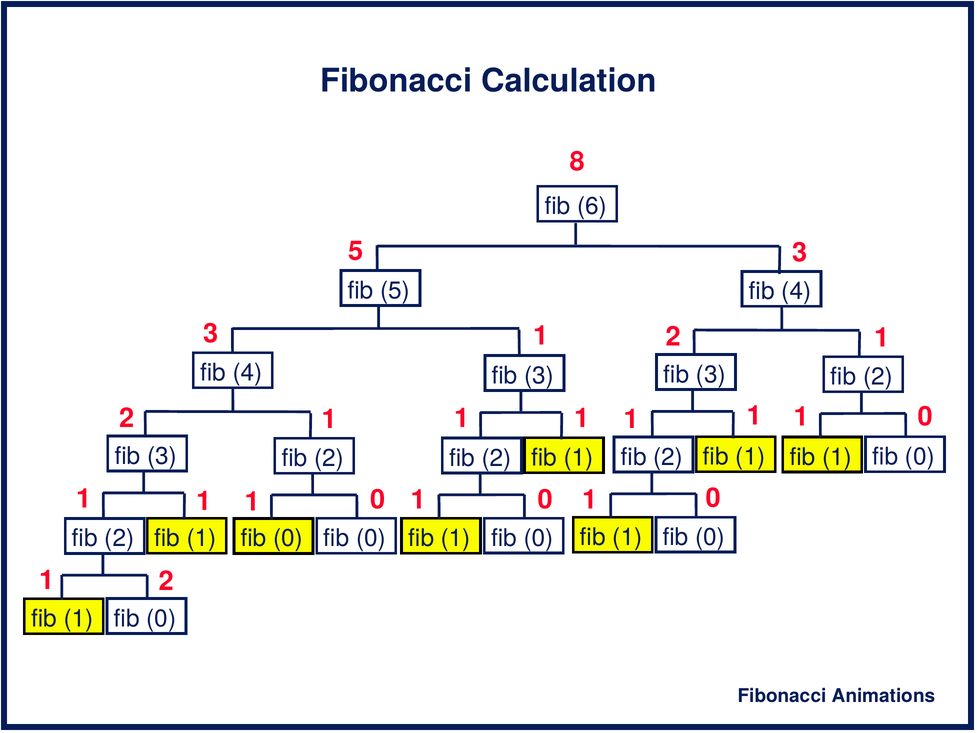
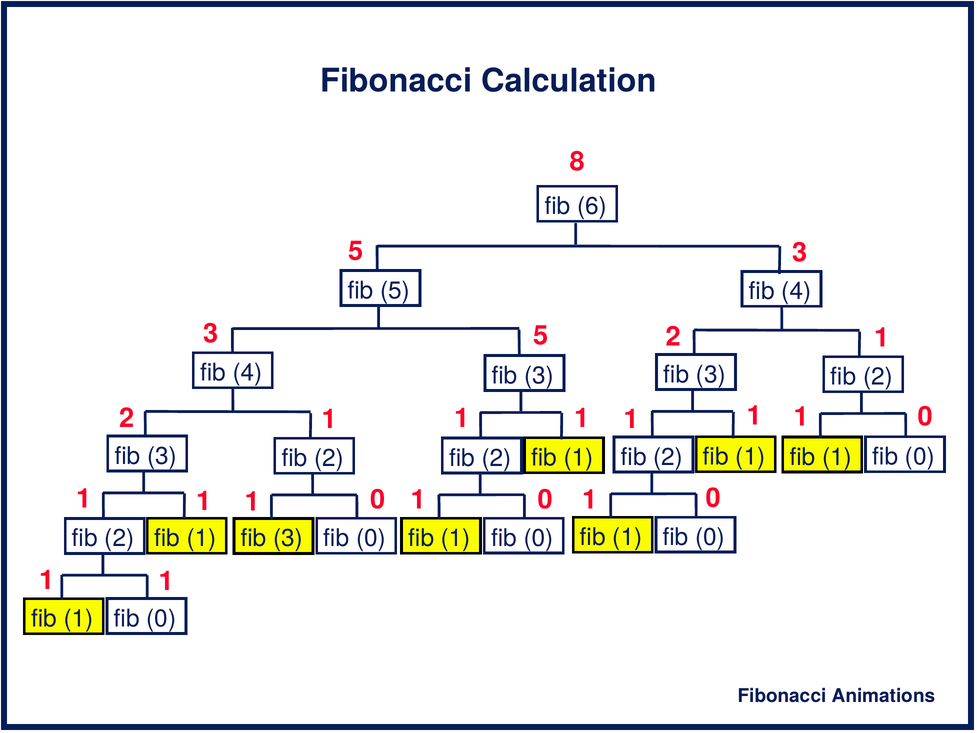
3 1: 1 -> 5
0 at (288, 538): 0 -> 3
2 at (166, 581): 2 -> 1
